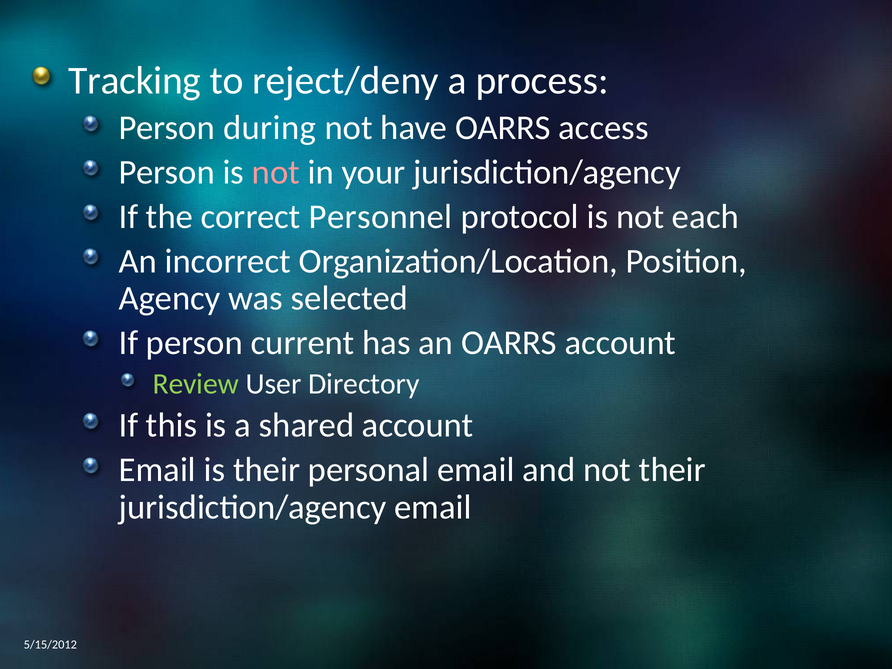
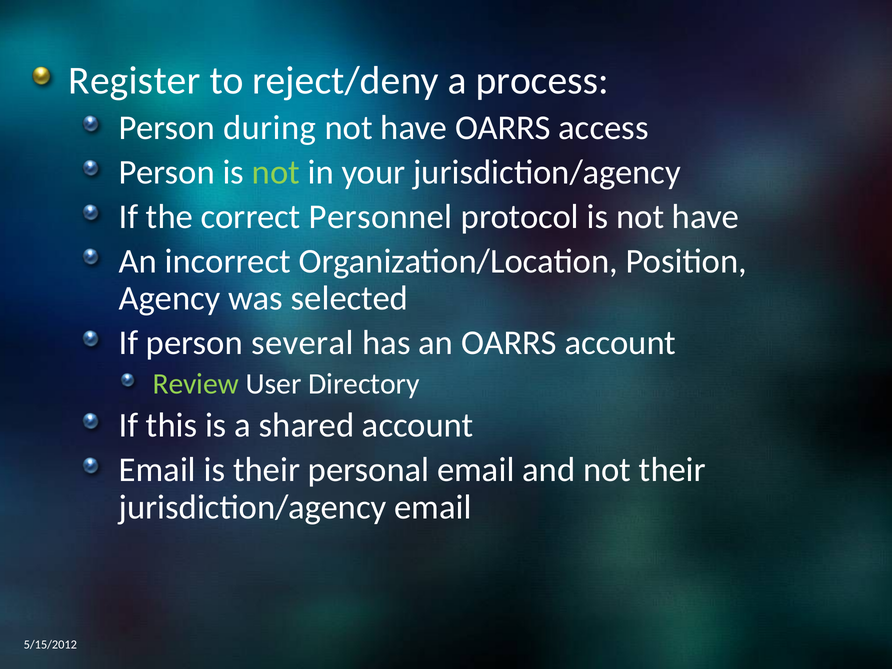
Tracking: Tracking -> Register
not at (276, 172) colour: pink -> light green
is not each: each -> have
current: current -> several
